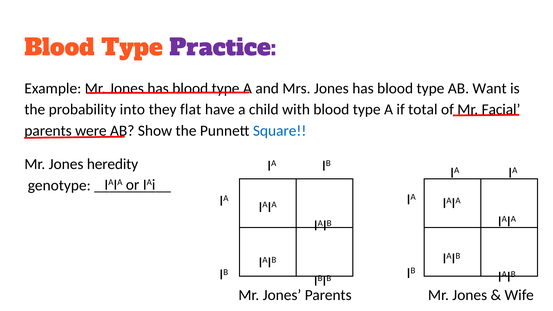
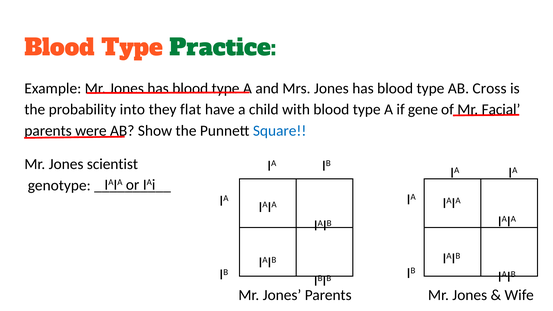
Practice colour: purple -> green
Want: Want -> Cross
total: total -> gene
heredity: heredity -> scientist
